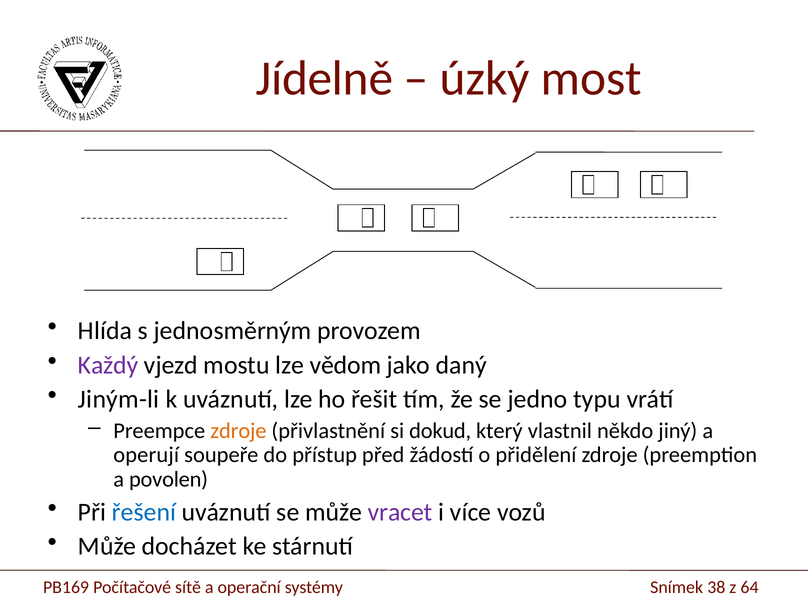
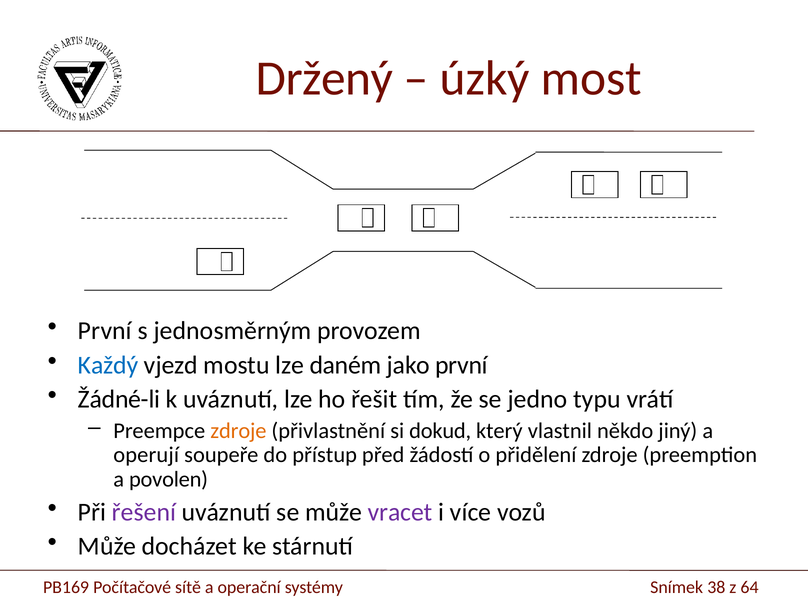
Jídelně: Jídelně -> Držený
Hlída at (105, 331): Hlída -> První
Každý colour: purple -> blue
vědom: vědom -> daném
jako daný: daný -> první
Jiným-li: Jiným-li -> Žádné-li
řešení colour: blue -> purple
